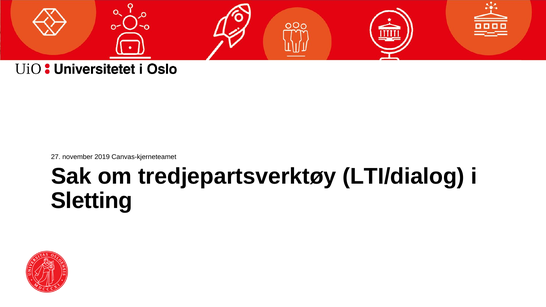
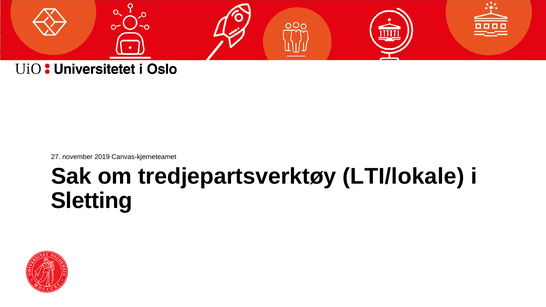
LTI/dialog: LTI/dialog -> LTI/lokale
